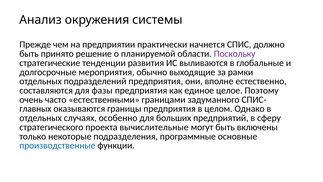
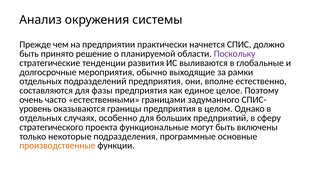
главных: главных -> уровень
вычислительные: вычислительные -> функциональные
производственные colour: blue -> orange
